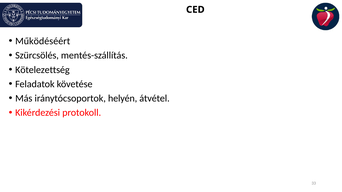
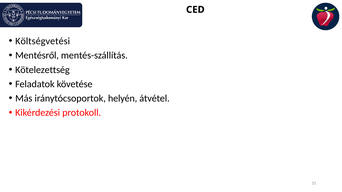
Működéséért: Működéséért -> Költségvetési
Szürcsölés: Szürcsölés -> Mentésről
